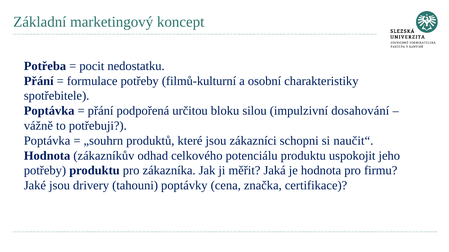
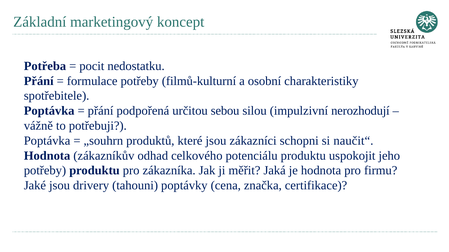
bloku: bloku -> sebou
dosahování: dosahování -> nerozhodují
